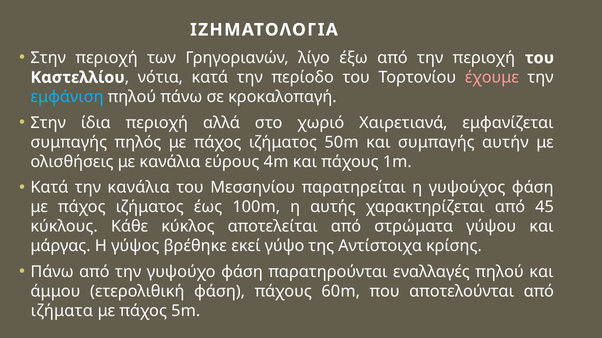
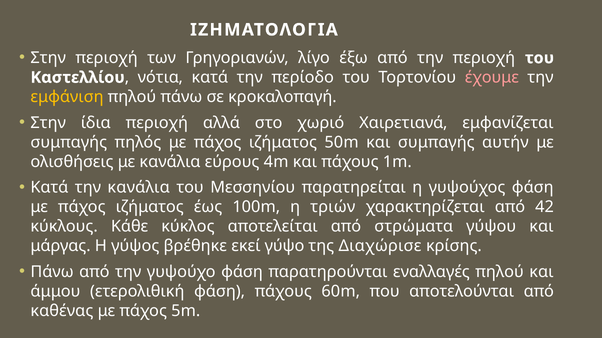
εμφάνιση colour: light blue -> yellow
αυτής: αυτής -> τριών
45: 45 -> 42
Αντίστοιχα: Αντίστοιχα -> Διαχώρισε
ιζήματα: ιζήματα -> καθένας
